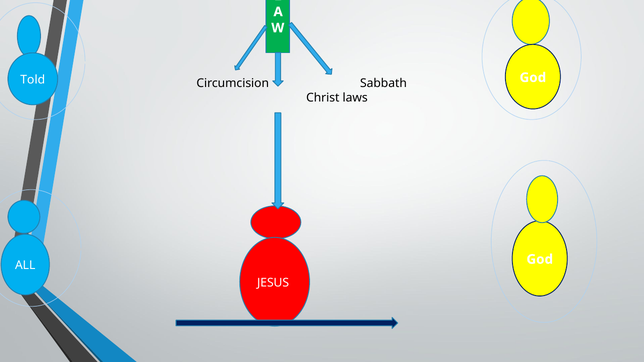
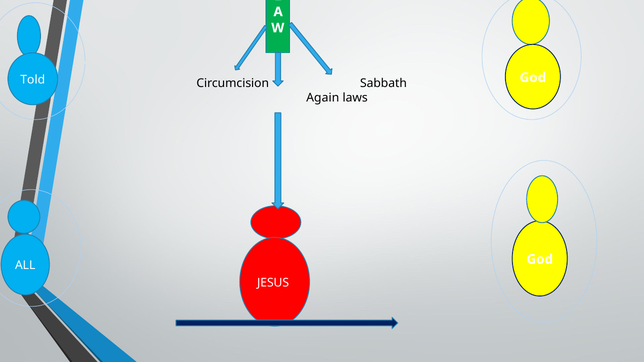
Christ: Christ -> Again
